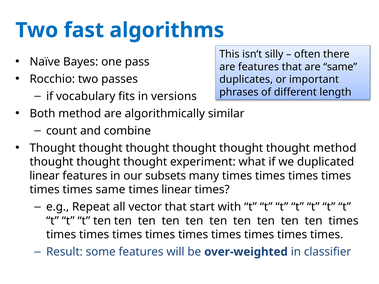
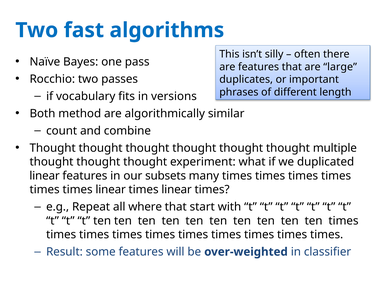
are same: same -> large
thought method: method -> multiple
times times same: same -> linear
vector: vector -> where
